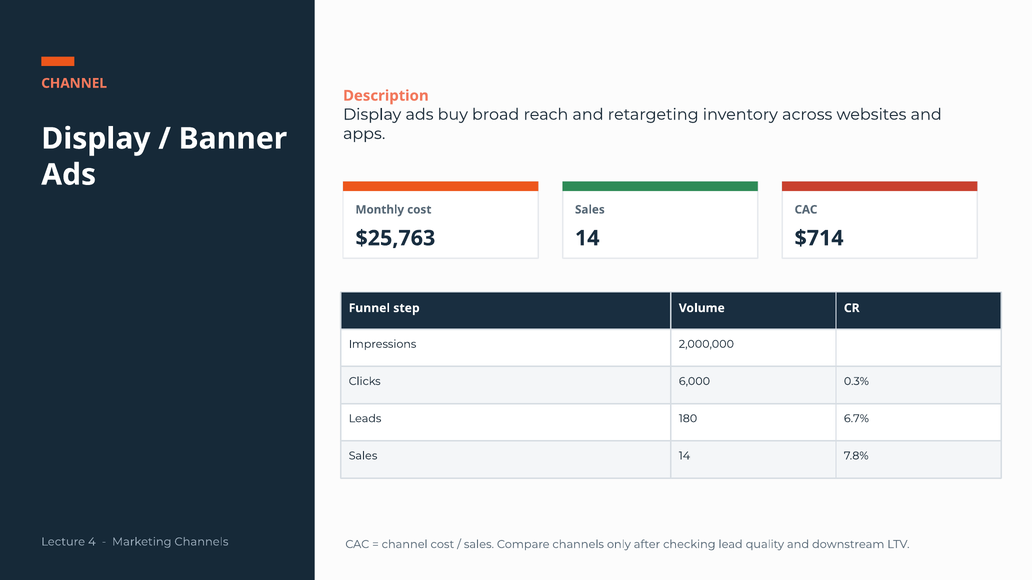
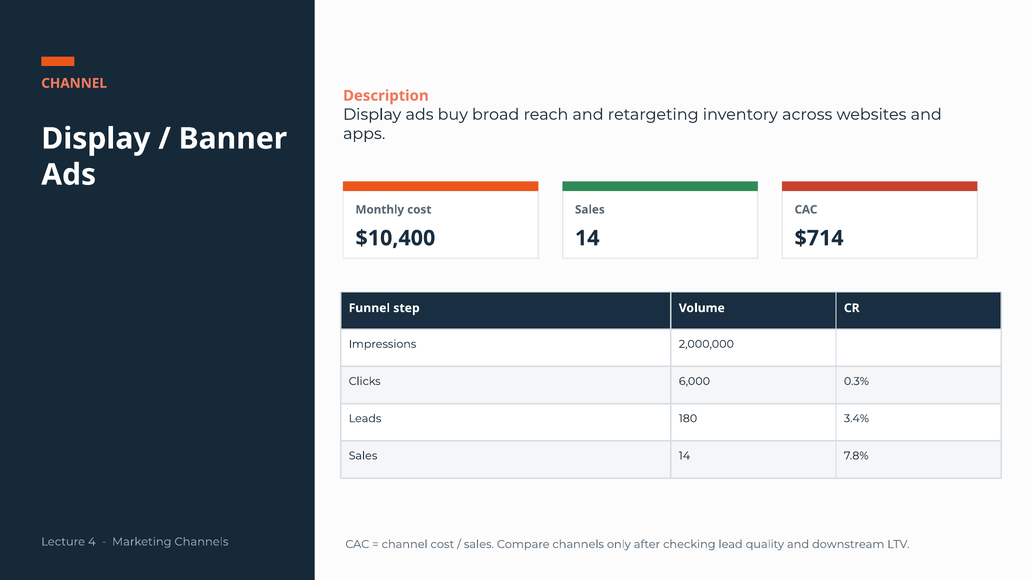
$25,763: $25,763 -> $10,400
6.7%: 6.7% -> 3.4%
